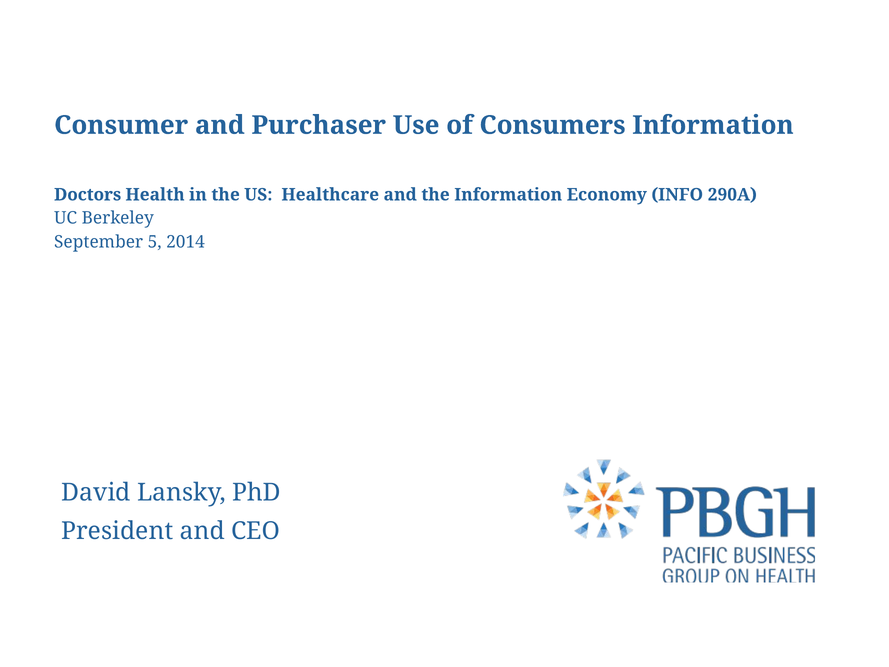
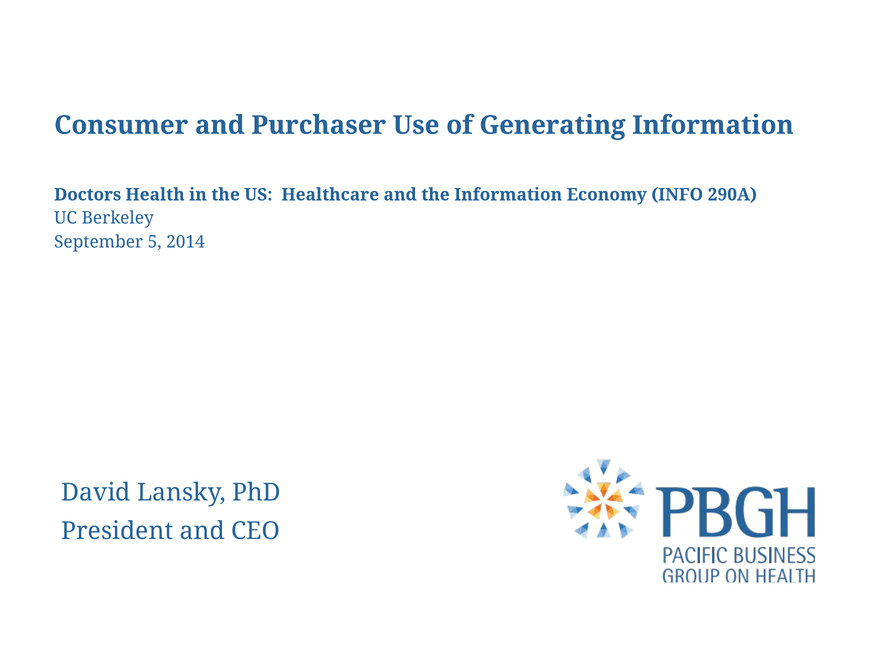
Consumers: Consumers -> Generating
